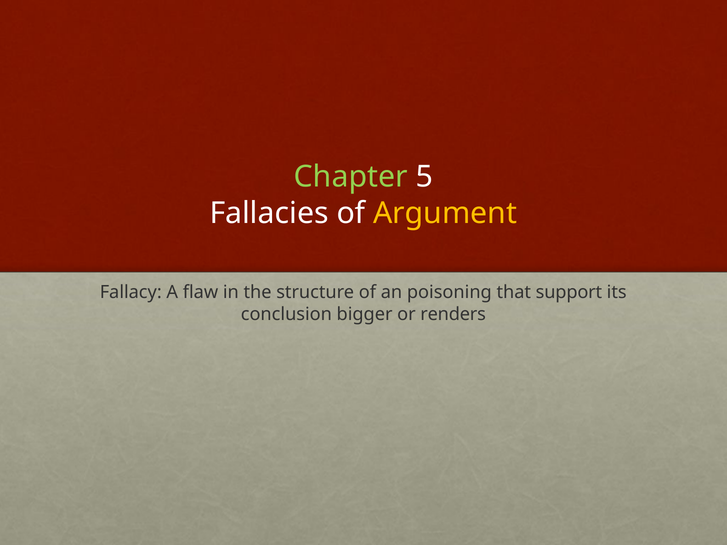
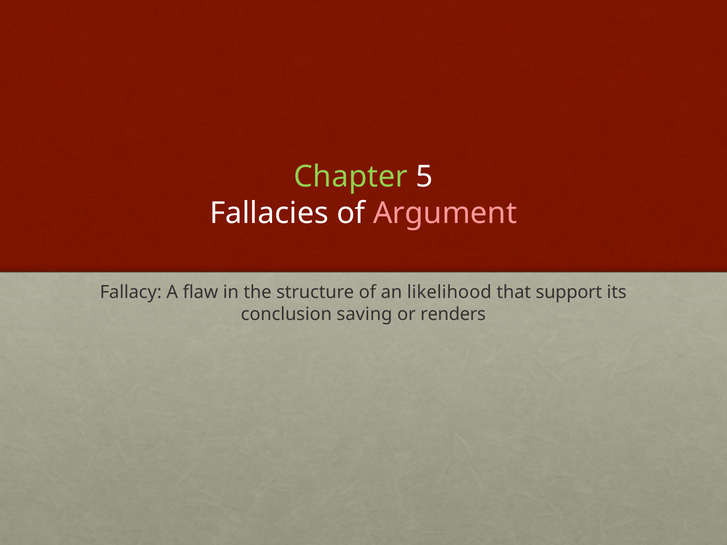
Argument colour: yellow -> pink
poisoning: poisoning -> likelihood
bigger: bigger -> saving
